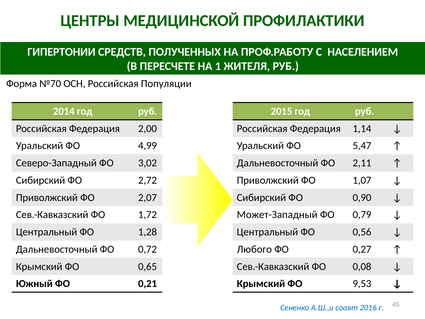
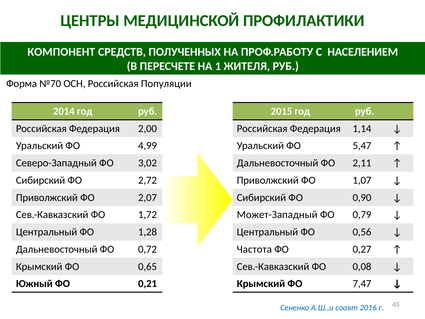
ГИПЕРТОНИИ: ГИПЕРТОНИИ -> КОМПОНЕНТ
Любого: Любого -> Частота
9,53: 9,53 -> 7,47
